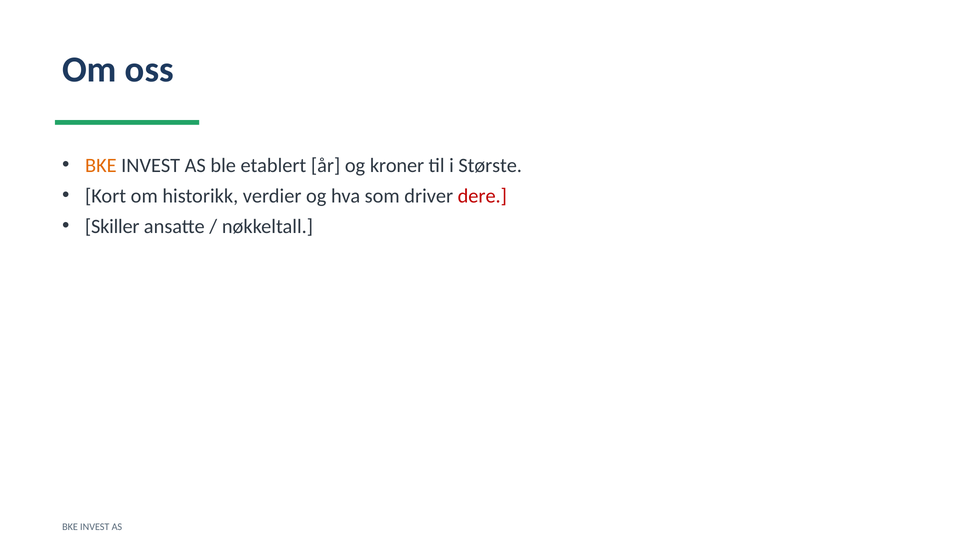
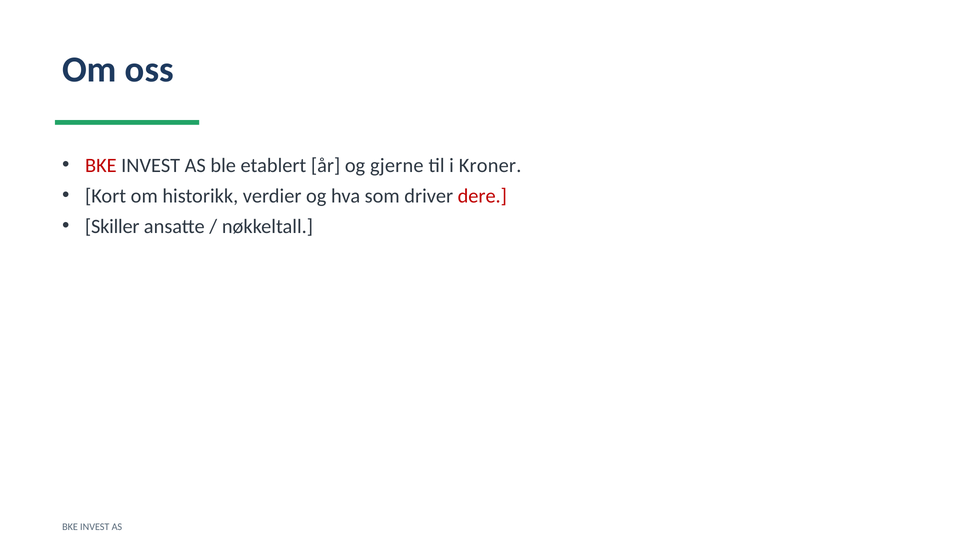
BKE at (101, 165) colour: orange -> red
kroner: kroner -> gjerne
Største: Største -> Kroner
